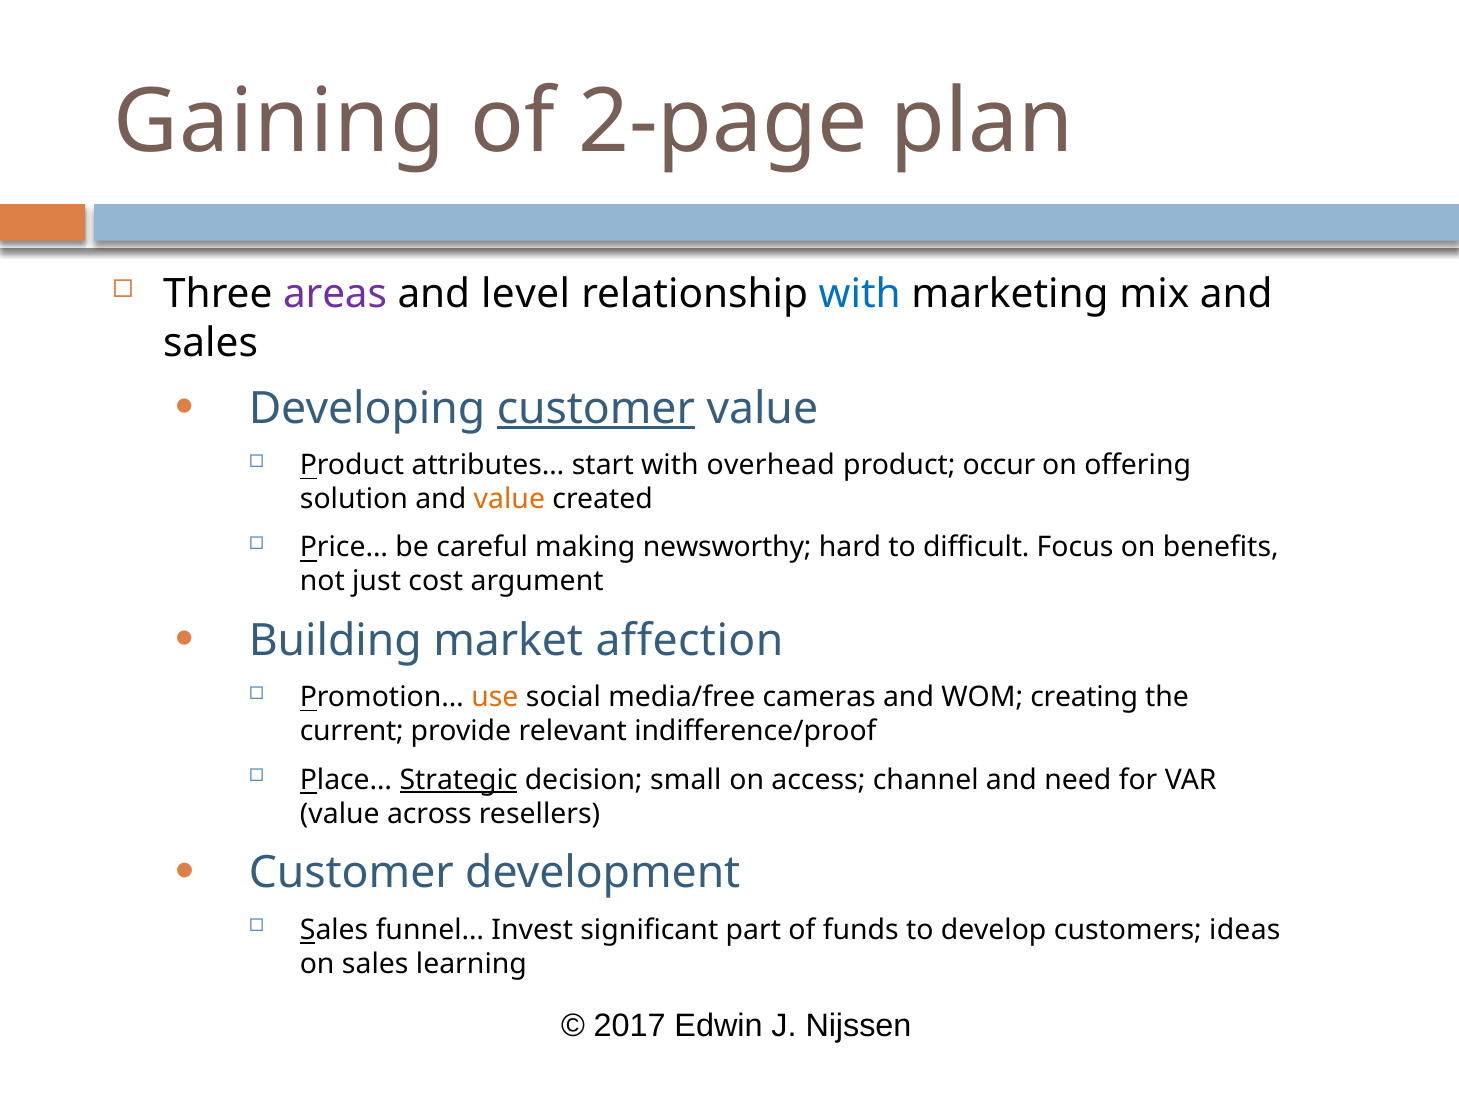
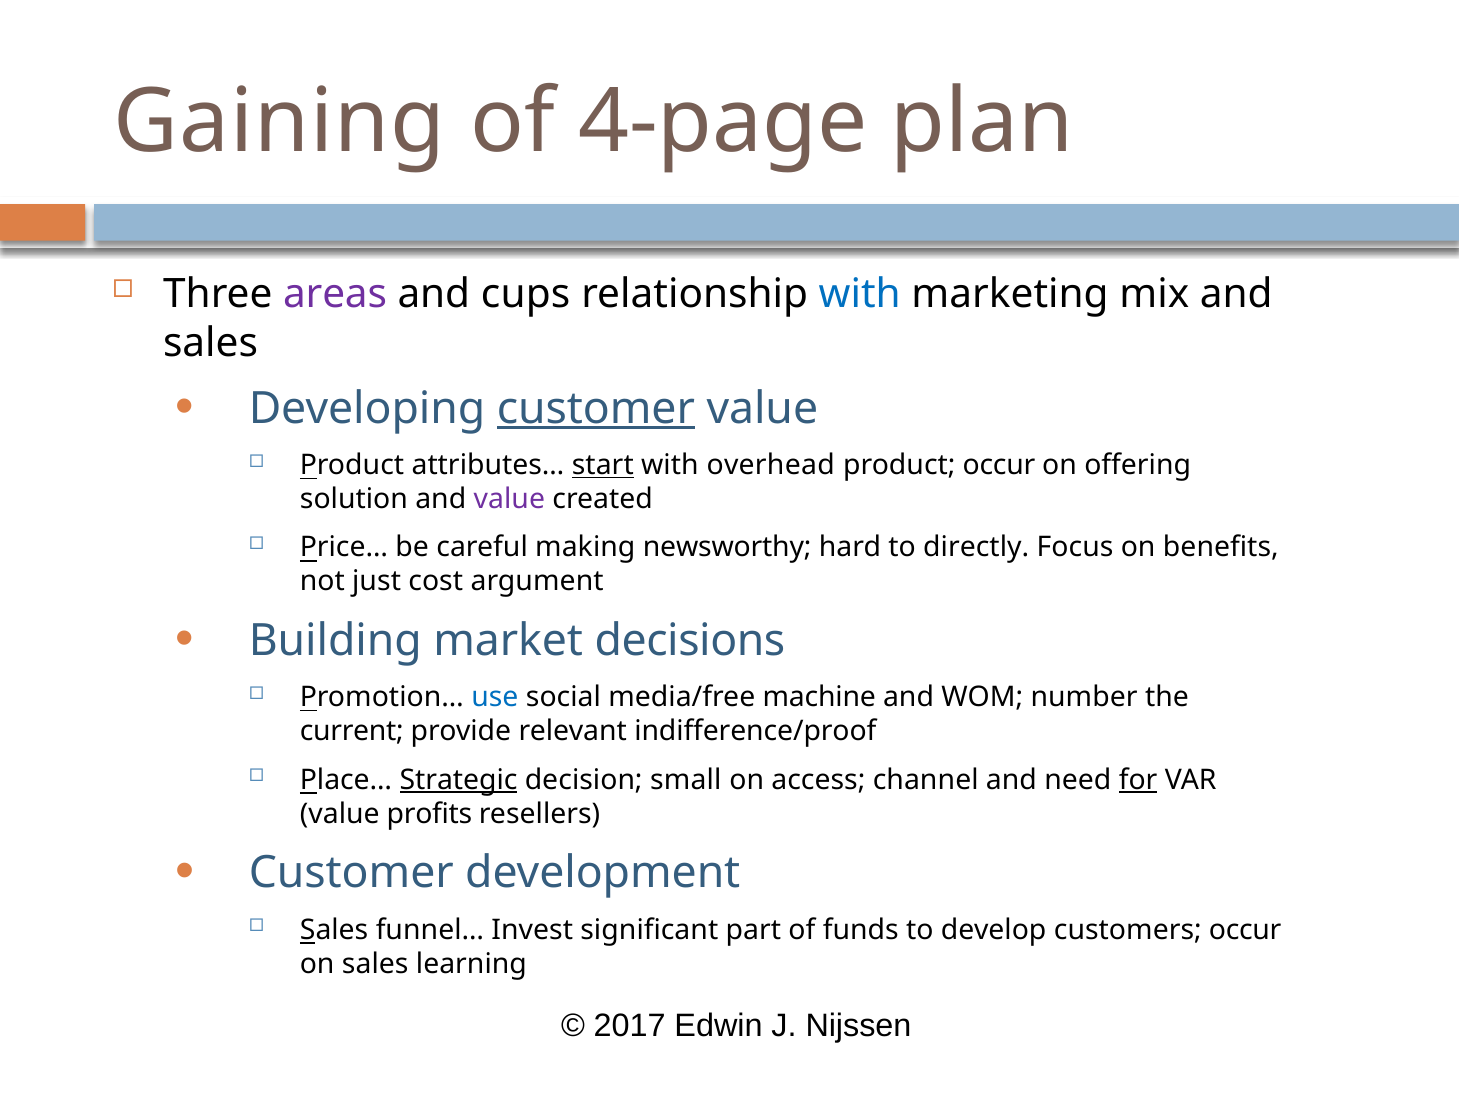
2-page: 2-page -> 4-page
level: level -> cups
start underline: none -> present
value at (509, 499) colour: orange -> purple
difficult: difficult -> directly
affection: affection -> decisions
use colour: orange -> blue
cameras: cameras -> machine
creating: creating -> number
for underline: none -> present
across: across -> profits
customers ideas: ideas -> occur
